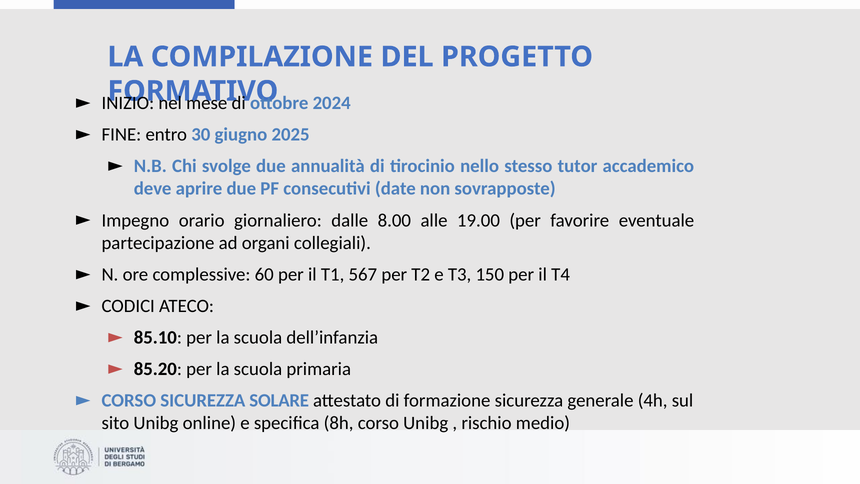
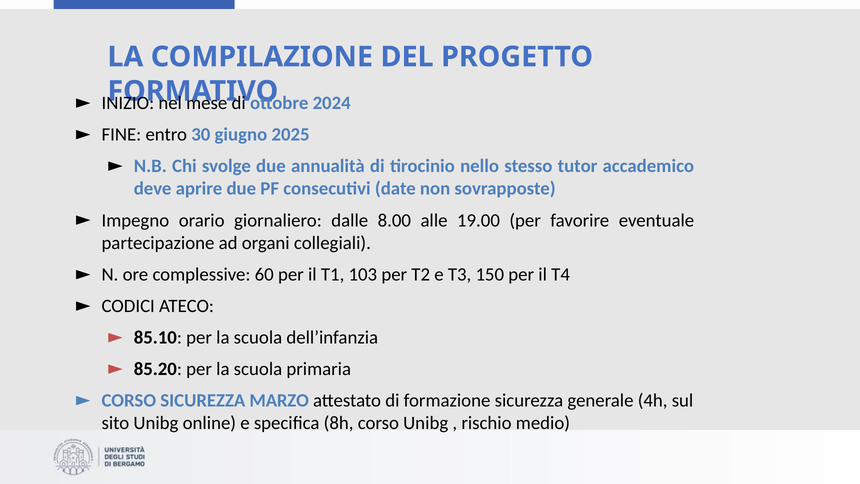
567: 567 -> 103
SOLARE: SOLARE -> MARZO
